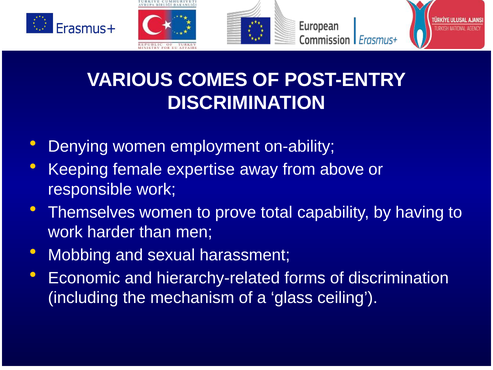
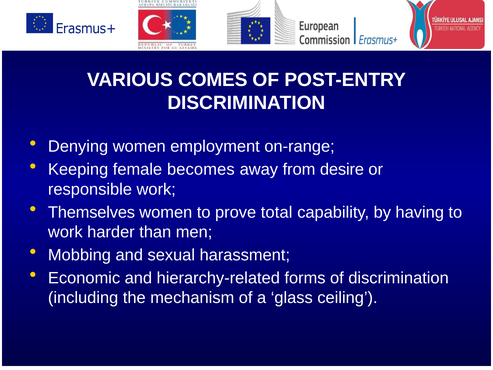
on-ability: on-ability -> on-range
expertise: expertise -> becomes
above: above -> desire
